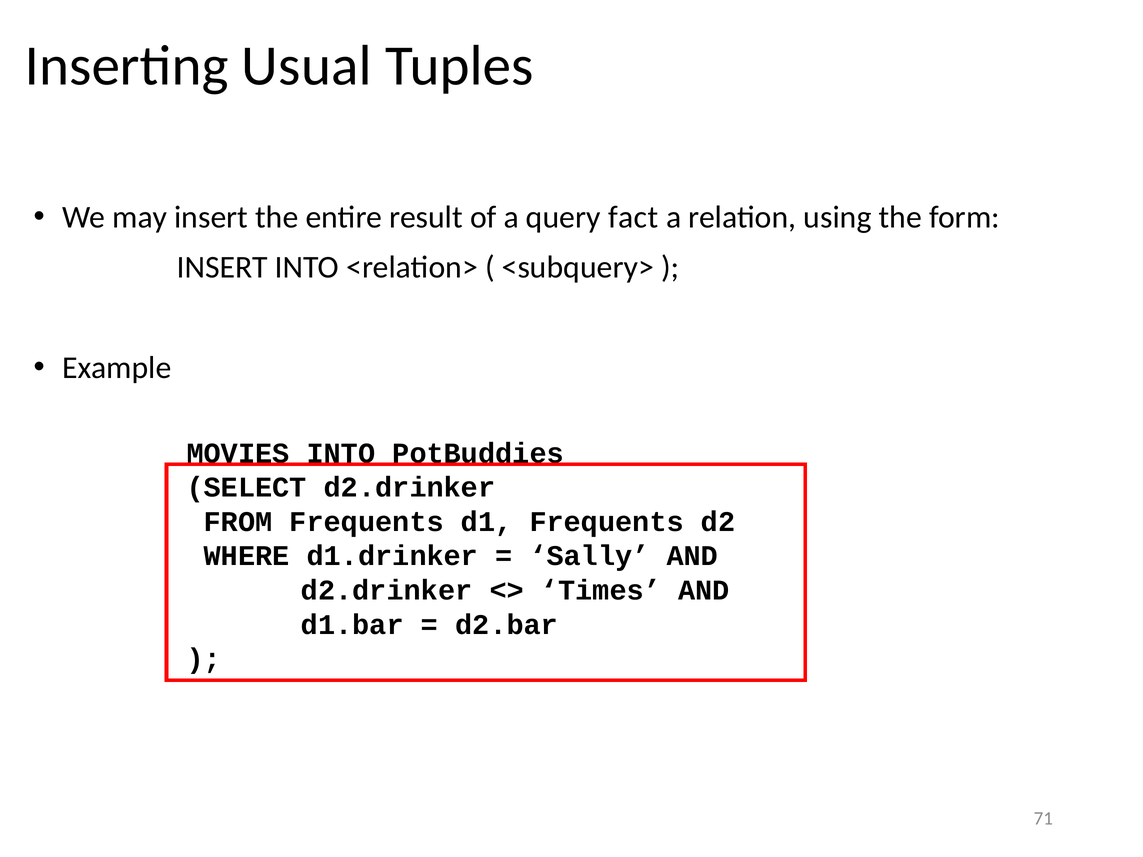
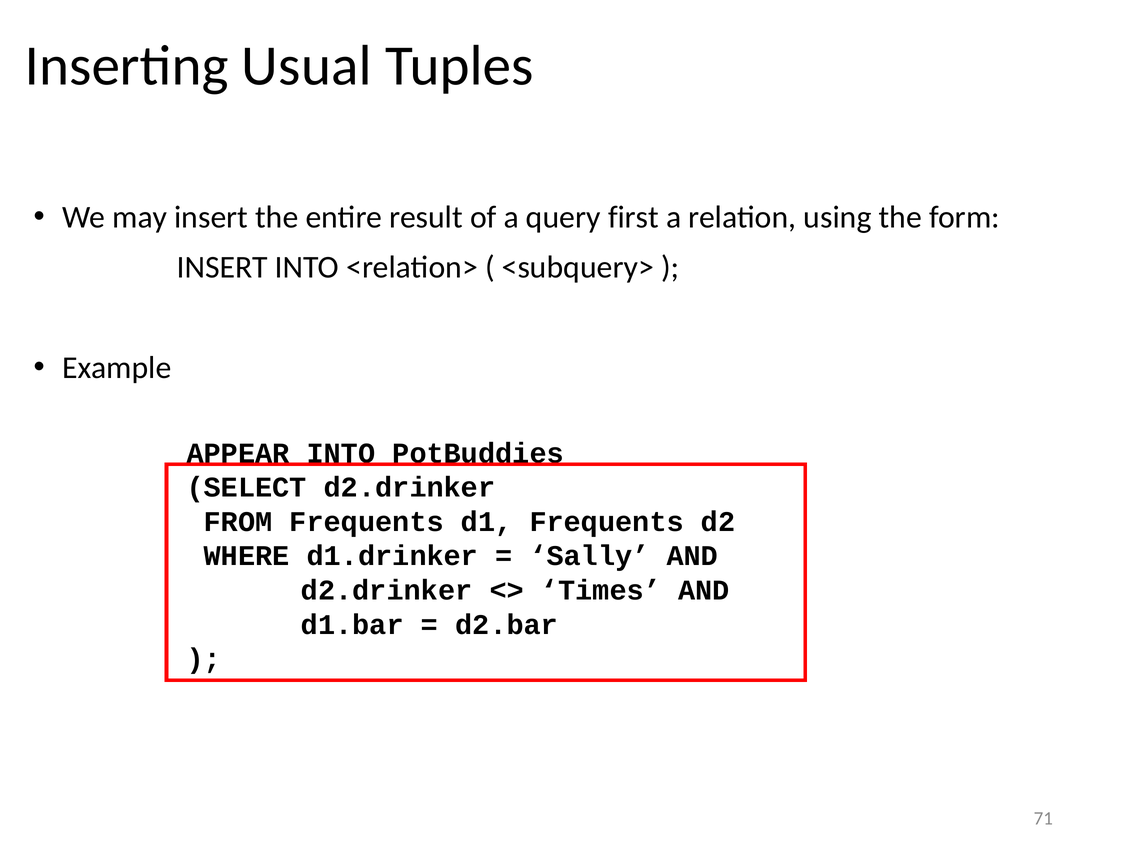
fact: fact -> first
MOVIES: MOVIES -> APPEAR
